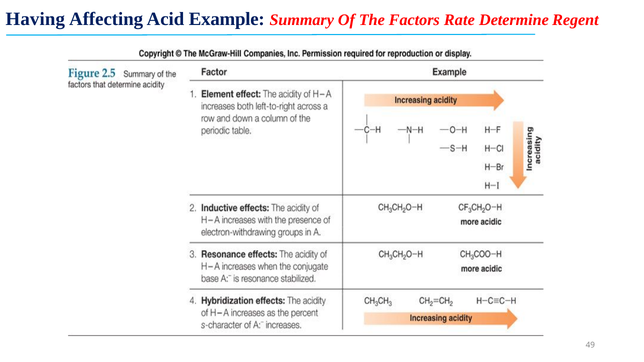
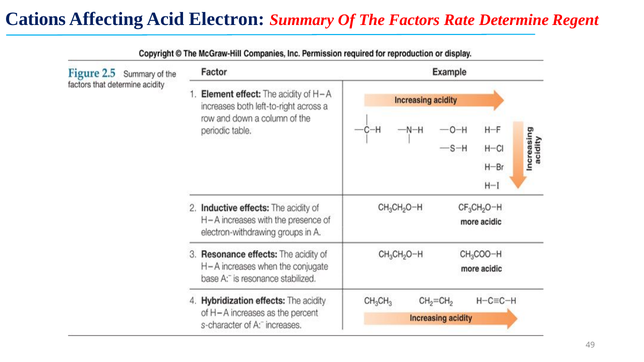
Having: Having -> Cations
Example: Example -> Electron
